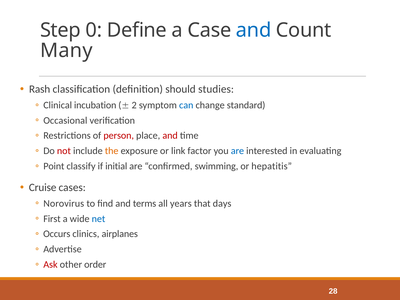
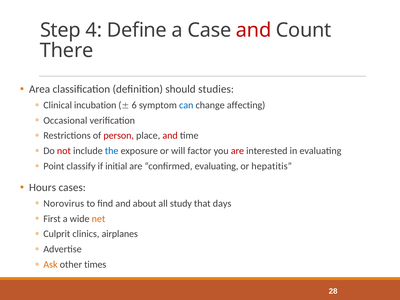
0: 0 -> 4
and at (254, 30) colour: blue -> red
Many: Many -> There
Rash: Rash -> Area
2: 2 -> 6
standard: standard -> affecting
the colour: orange -> blue
link: link -> will
are at (237, 151) colour: blue -> red
confirmed swimming: swimming -> evaluating
Cruise: Cruise -> Hours
terms: terms -> about
years: years -> study
net colour: blue -> orange
Occurs: Occurs -> Culprit
Ask colour: red -> orange
order: order -> times
